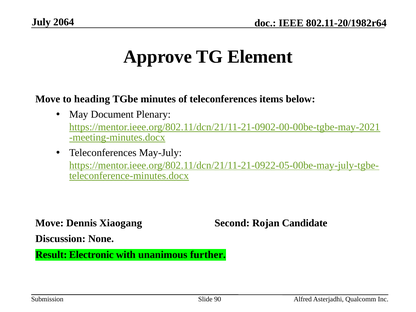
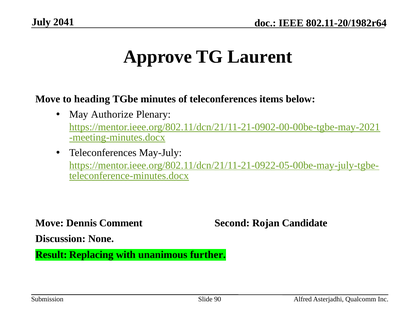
2064: 2064 -> 2041
Element: Element -> Laurent
Document: Document -> Authorize
Xiaogang: Xiaogang -> Comment
Electronic: Electronic -> Replacing
